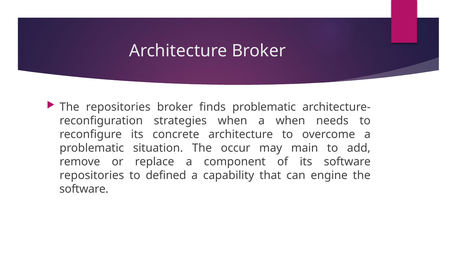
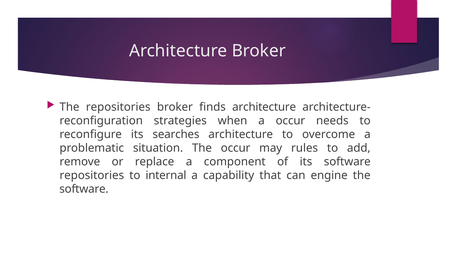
finds problematic: problematic -> architecture
a when: when -> occur
concrete: concrete -> searches
main: main -> rules
defined: defined -> internal
